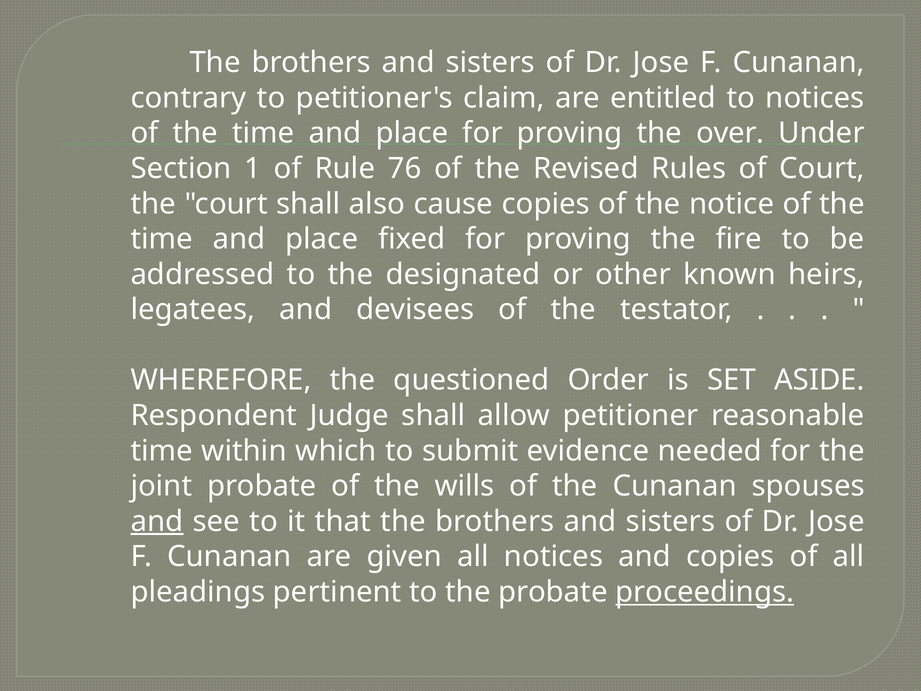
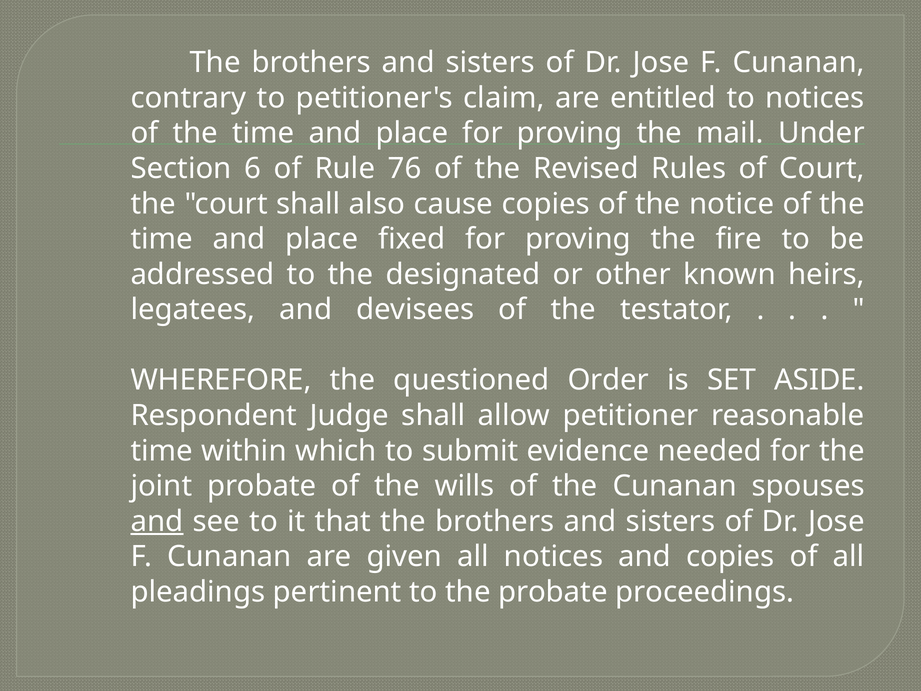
over: over -> mail
1: 1 -> 6
proceedings underline: present -> none
